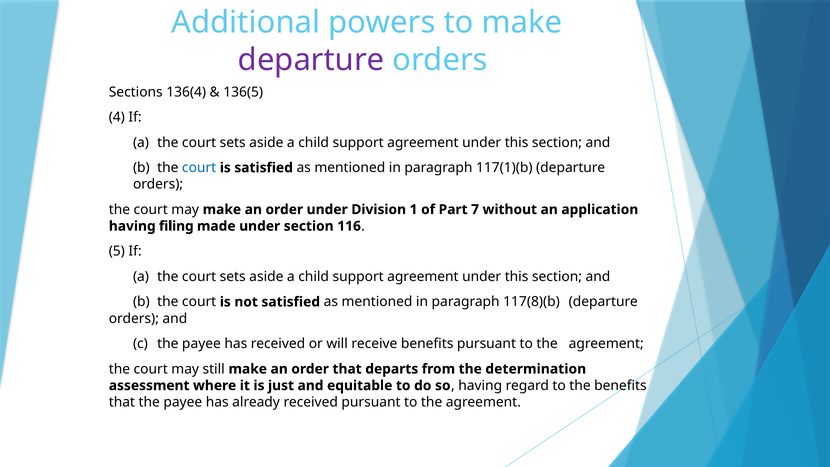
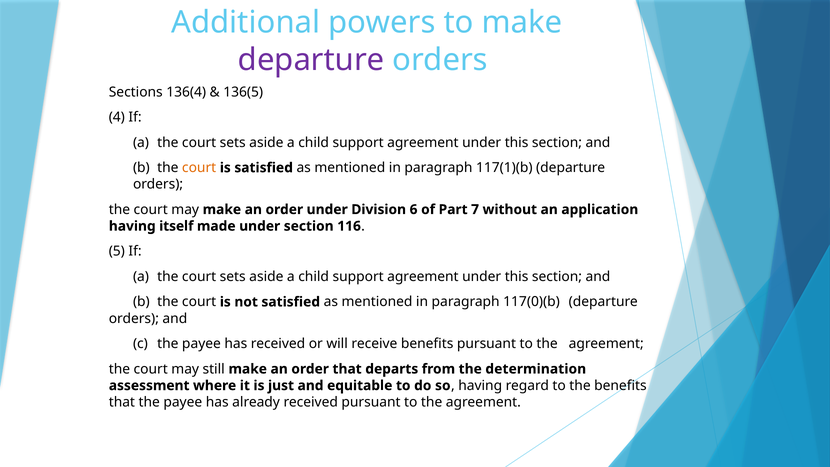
court at (199, 168) colour: blue -> orange
1: 1 -> 6
filing: filing -> itself
117(8)(b: 117(8)(b -> 117(0)(b
